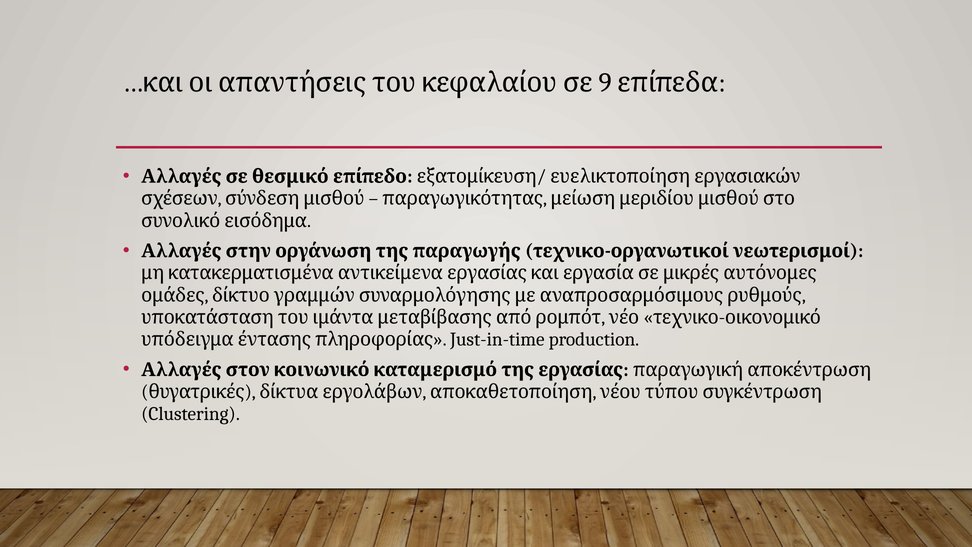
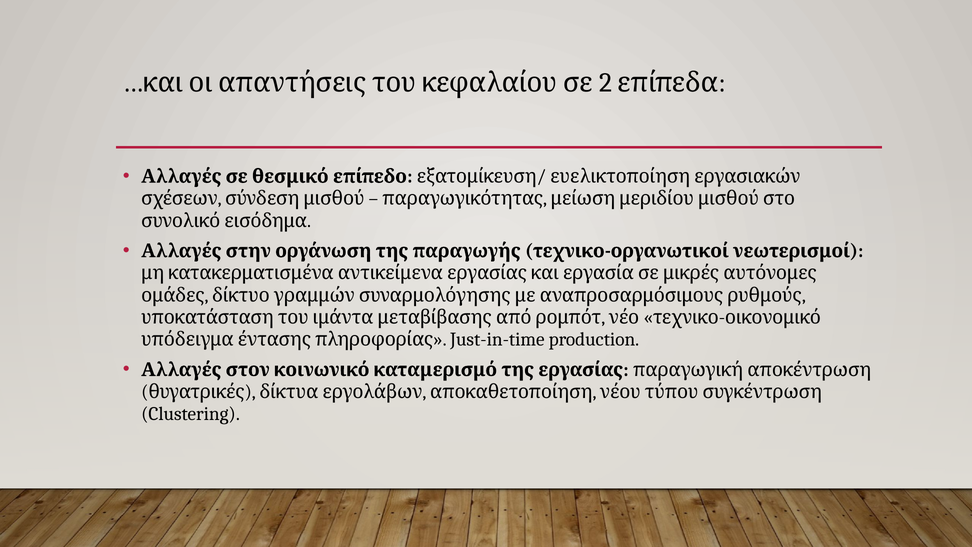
9: 9 -> 2
